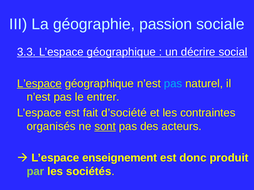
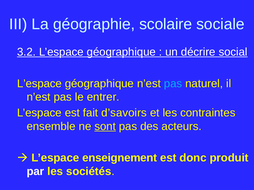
passion: passion -> scolaire
3.3: 3.3 -> 3.2
L’espace at (39, 84) underline: present -> none
d’société: d’société -> d’savoirs
organisés: organisés -> ensemble
par colour: light green -> white
